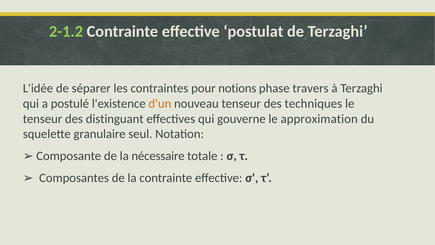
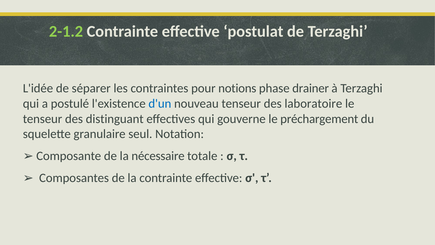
travers: travers -> drainer
d'un colour: orange -> blue
techniques: techniques -> laboratoire
approximation: approximation -> préchargement
